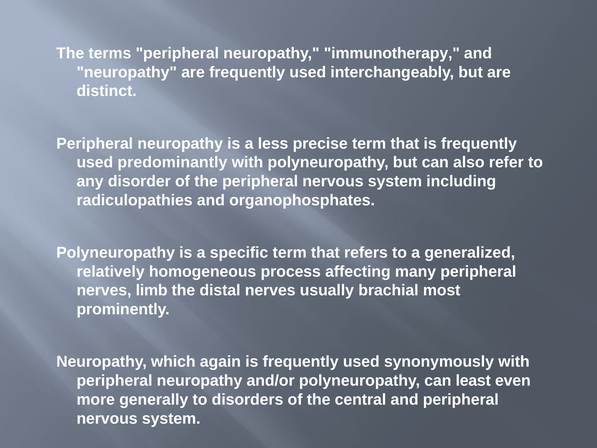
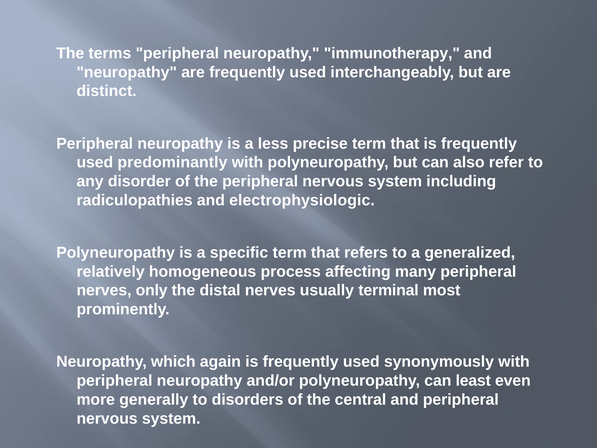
organophosphates: organophosphates -> electrophysiologic
limb: limb -> only
brachial: brachial -> terminal
